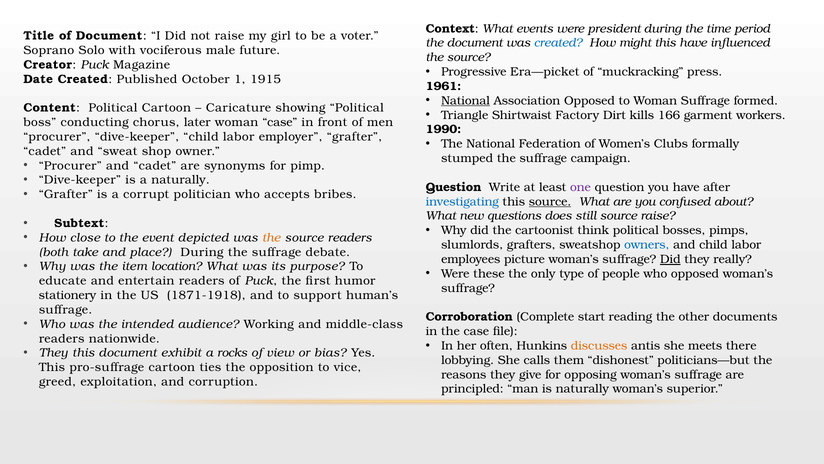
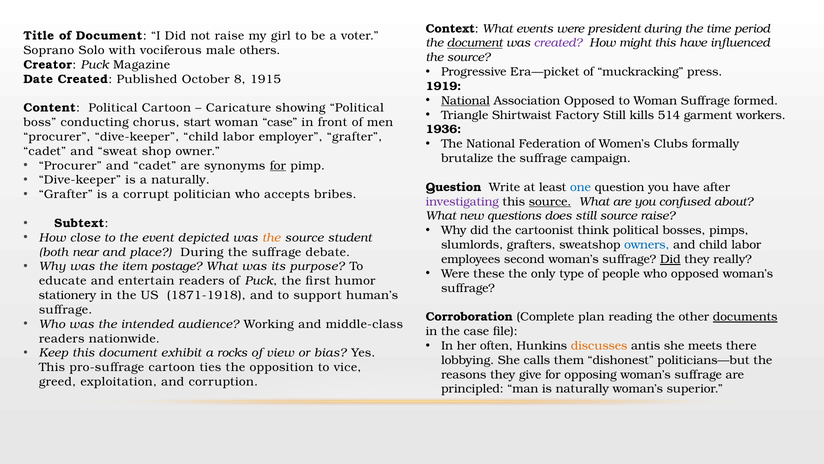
document at (475, 43) underline: none -> present
created at (558, 43) colour: blue -> purple
future: future -> others
1: 1 -> 8
1961: 1961 -> 1919
Factory Dirt: Dirt -> Still
166: 166 -> 514
later: later -> start
1990: 1990 -> 1936
stumped: stumped -> brutalize
for at (278, 165) underline: none -> present
one colour: purple -> blue
investigating colour: blue -> purple
source readers: readers -> student
take: take -> near
picture: picture -> second
location: location -> postage
start: start -> plan
documents underline: none -> present
They at (53, 353): They -> Keep
